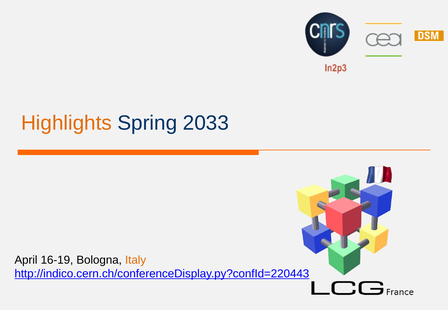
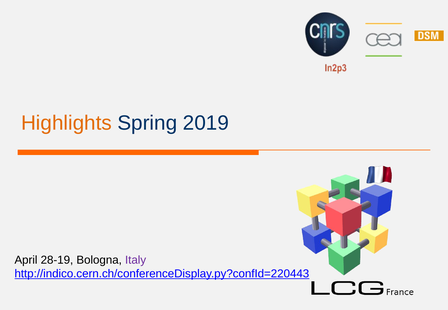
2033: 2033 -> 2019
16-19: 16-19 -> 28-19
Italy colour: orange -> purple
